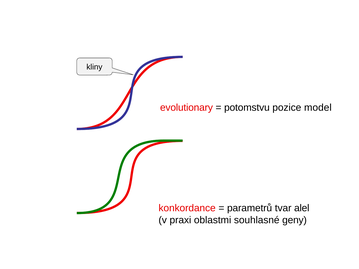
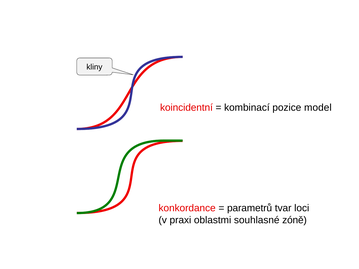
evolutionary: evolutionary -> koincidentní
potomstvu: potomstvu -> kombinací
alel: alel -> loci
geny: geny -> zóně
